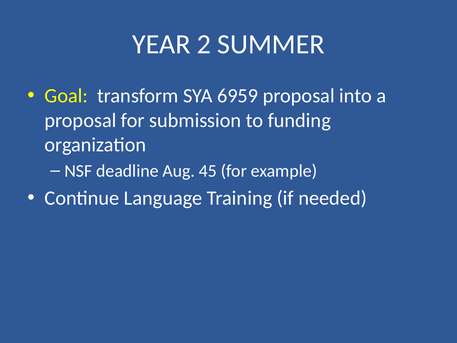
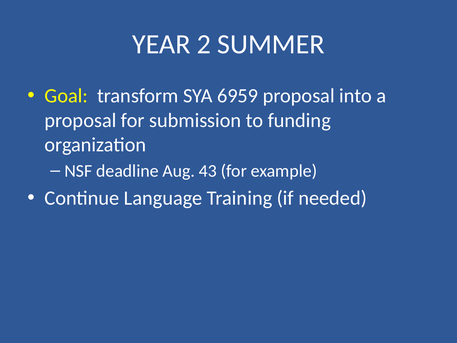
45: 45 -> 43
